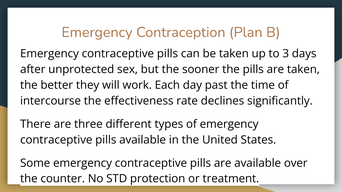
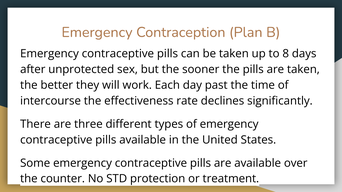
3: 3 -> 8
